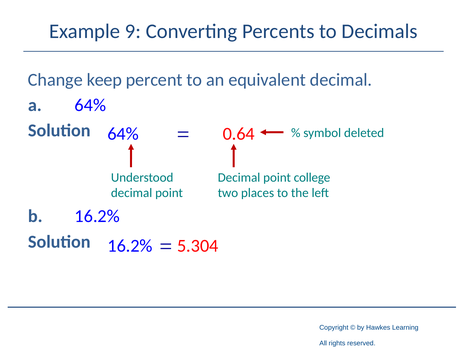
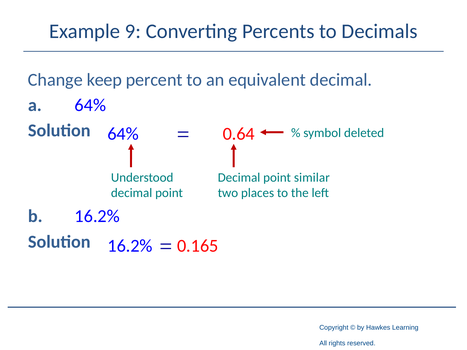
college: college -> similar
5.304: 5.304 -> 0.165
